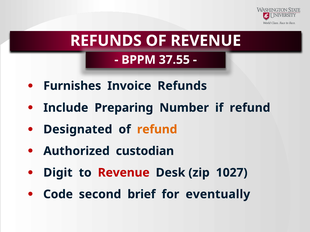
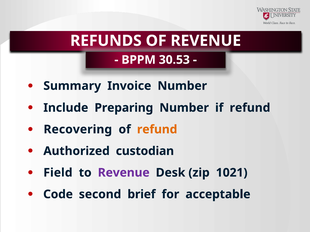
37.55: 37.55 -> 30.53
Furnishes: Furnishes -> Summary
Invoice Refunds: Refunds -> Number
Designated: Designated -> Recovering
Digit: Digit -> Field
Revenue at (124, 173) colour: red -> purple
1027: 1027 -> 1021
eventually: eventually -> acceptable
